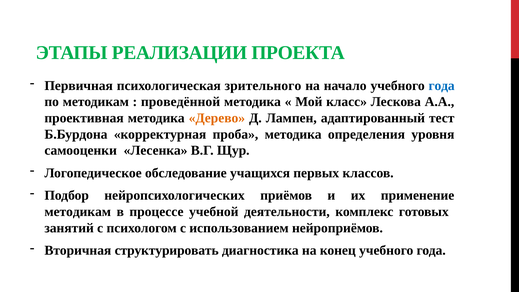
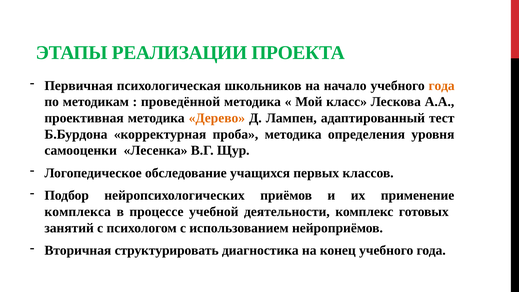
зрительного: зрительного -> школьников
года at (442, 86) colour: blue -> orange
методикам at (78, 212): методикам -> комплекса
